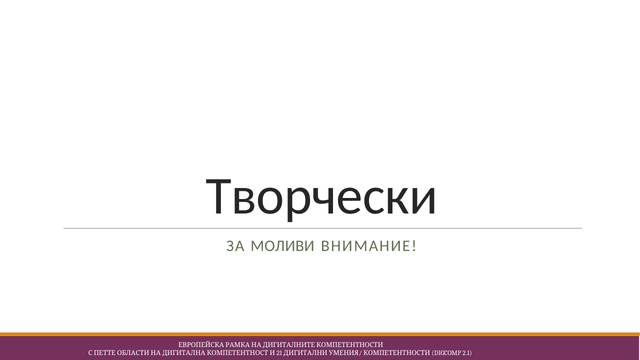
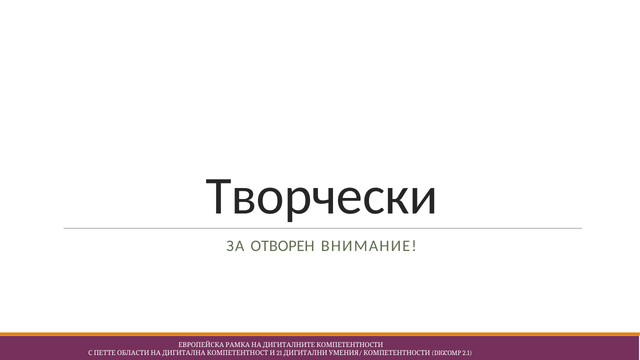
МОЛИВИ: МОЛИВИ -> ОТВОРЕН
